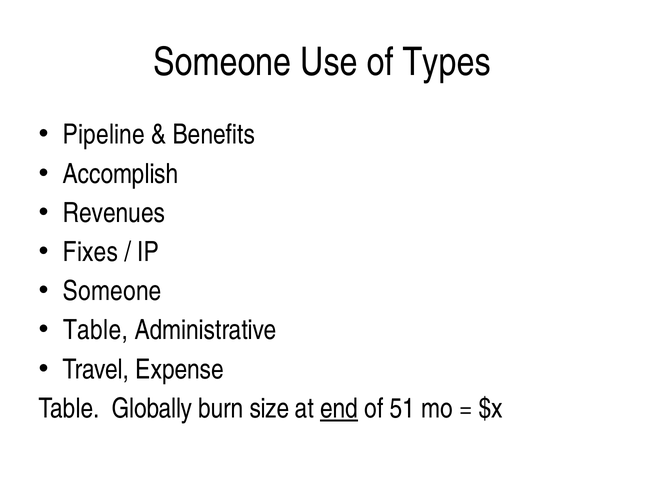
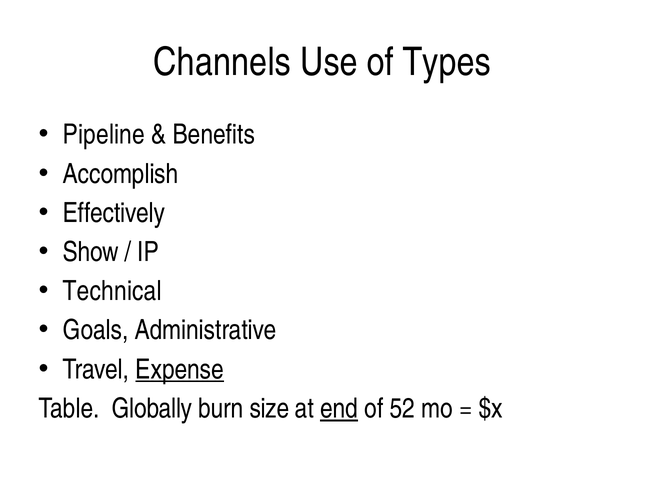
Someone at (222, 62): Someone -> Channels
Revenues: Revenues -> Effectively
Fixes: Fixes -> Show
Someone at (112, 291): Someone -> Technical
Table at (96, 330): Table -> Goals
Expense underline: none -> present
51: 51 -> 52
